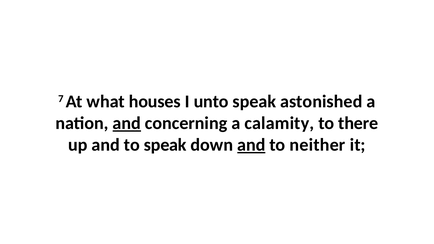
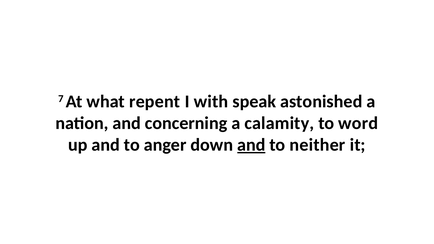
houses: houses -> repent
unto: unto -> with
and at (127, 123) underline: present -> none
there: there -> word
to speak: speak -> anger
